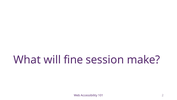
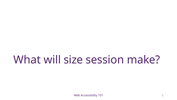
fine: fine -> size
